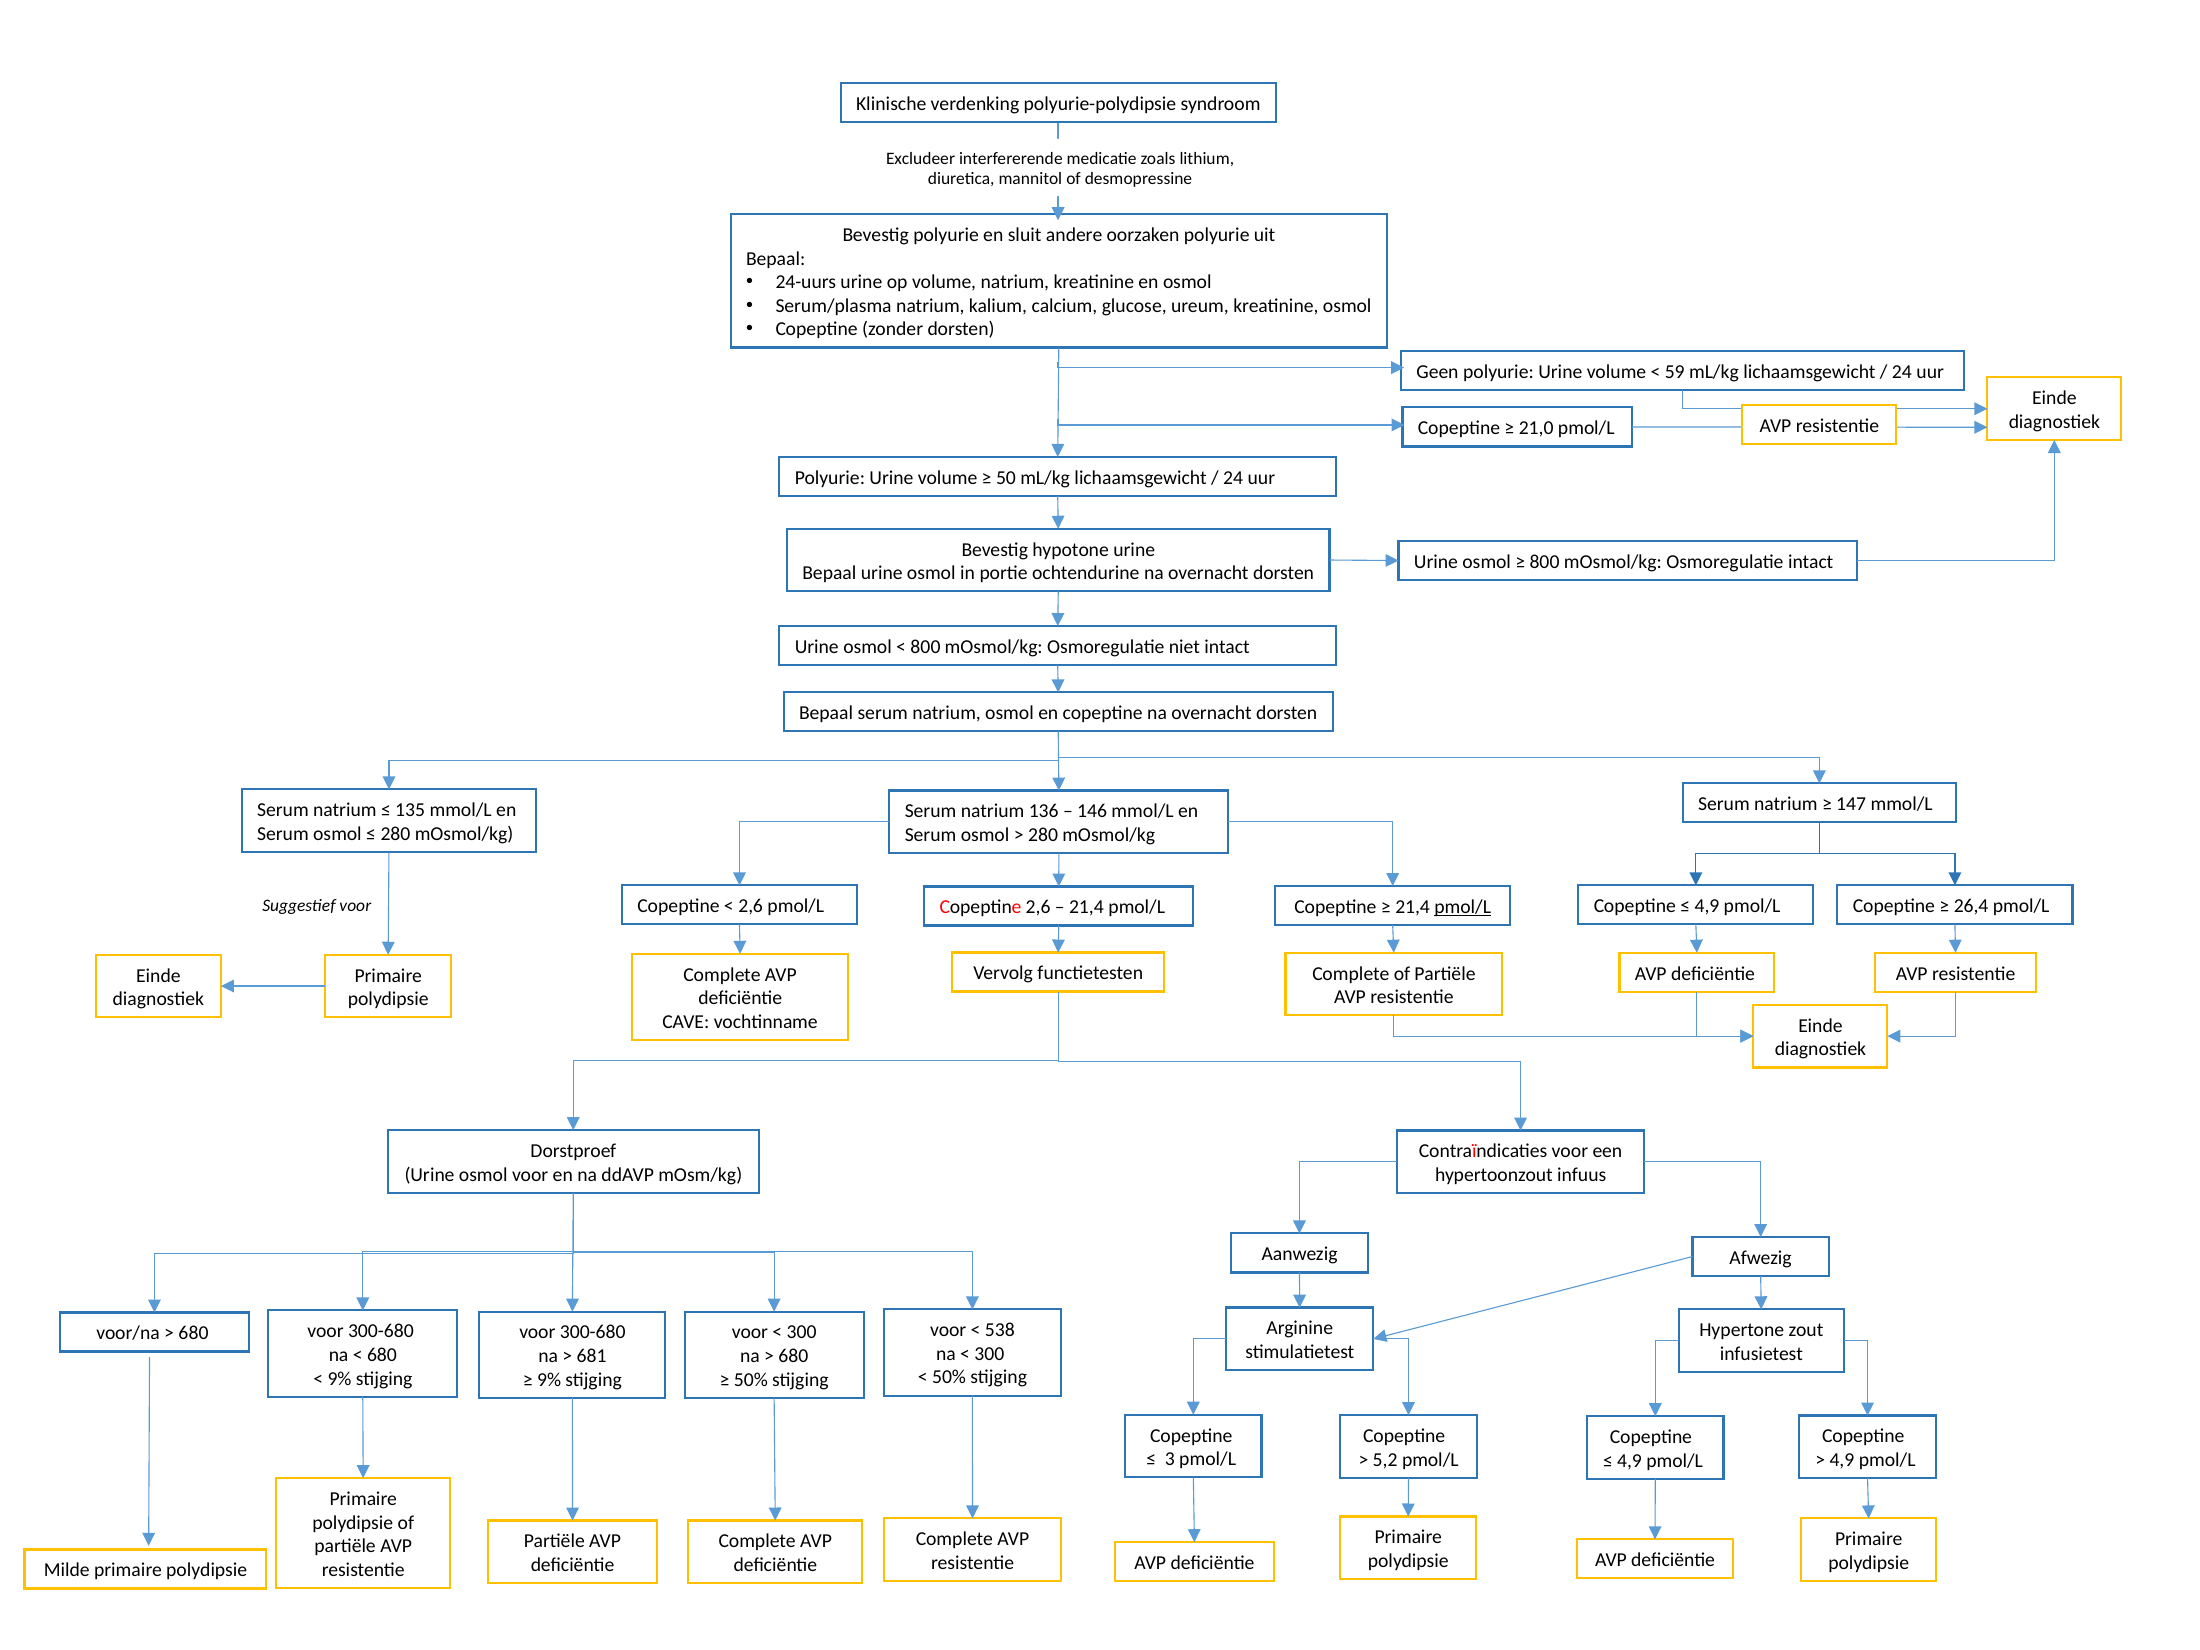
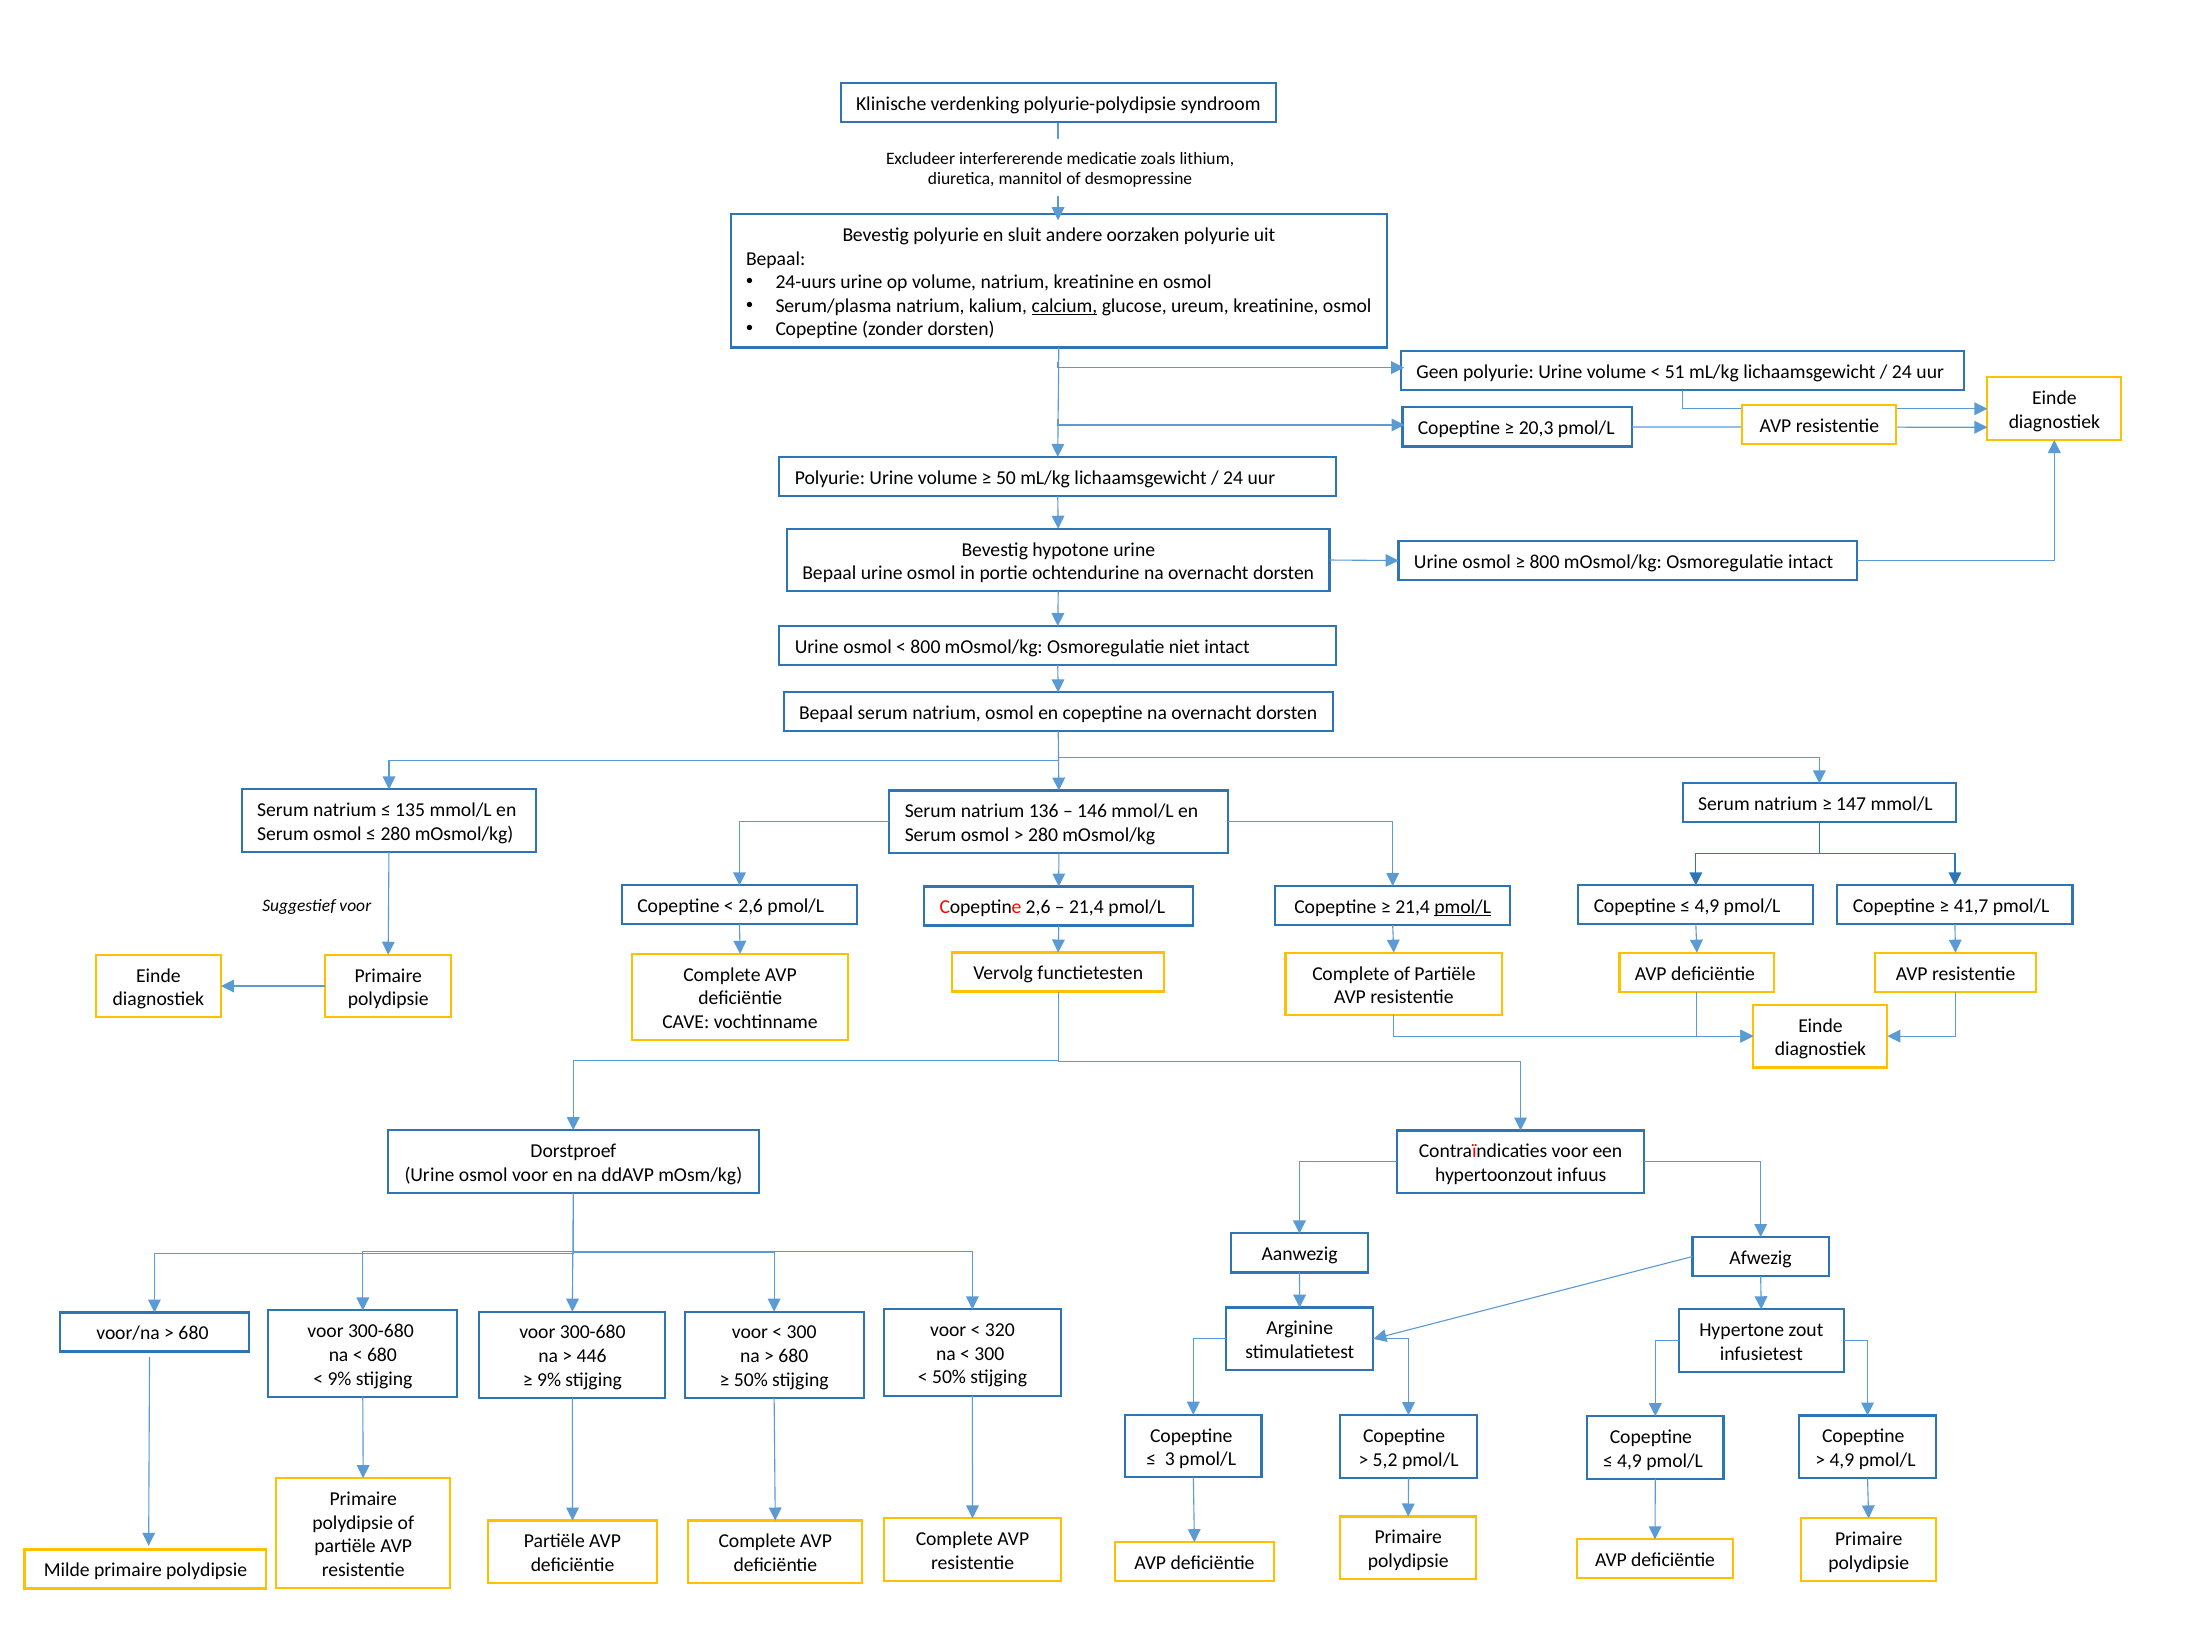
calcium underline: none -> present
59: 59 -> 51
21,0: 21,0 -> 20,3
26,4: 26,4 -> 41,7
538: 538 -> 320
681: 681 -> 446
